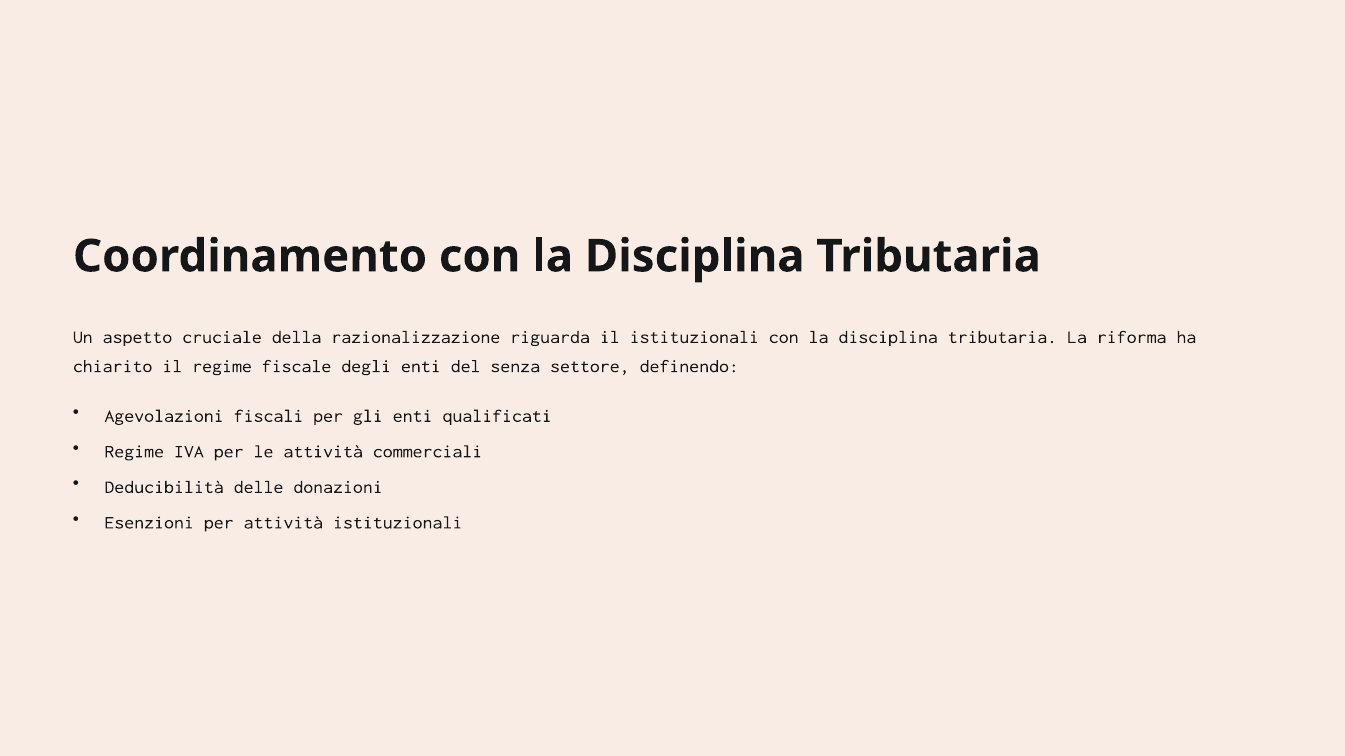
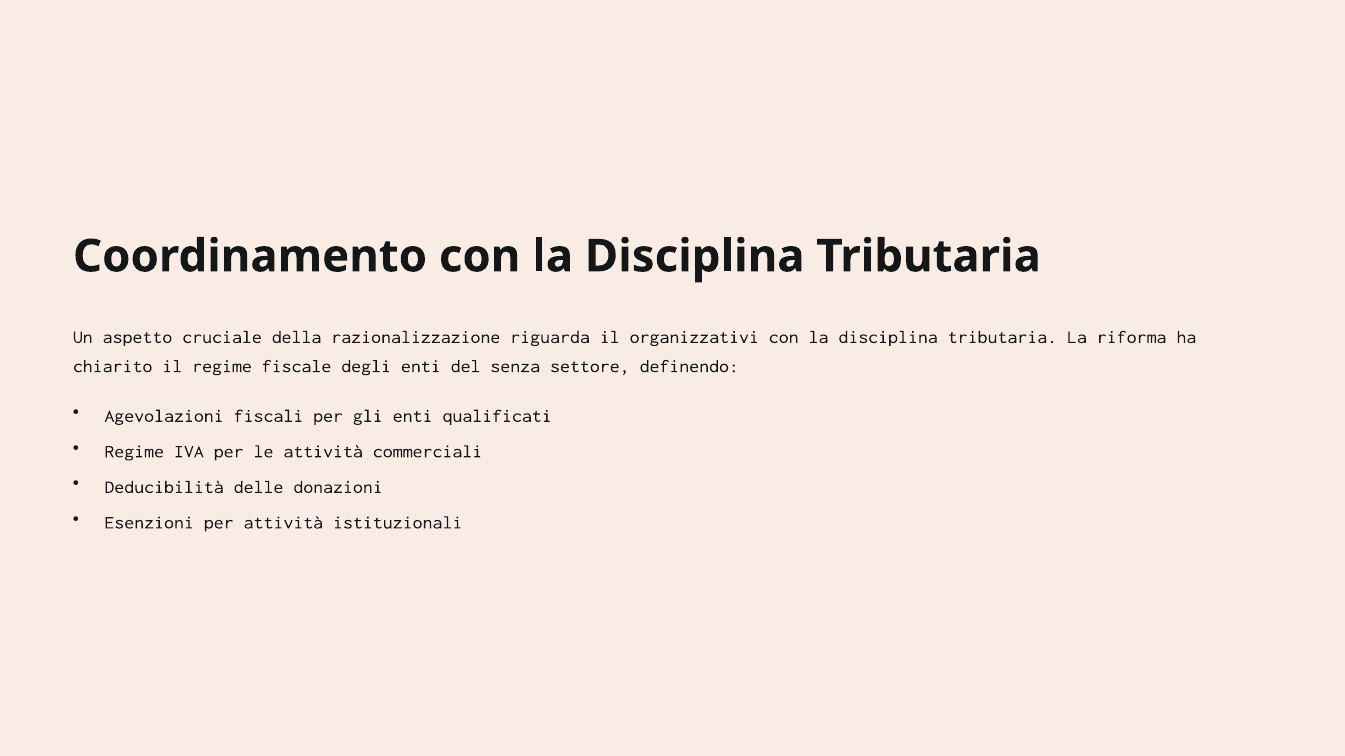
il istituzionali: istituzionali -> organizzativi
